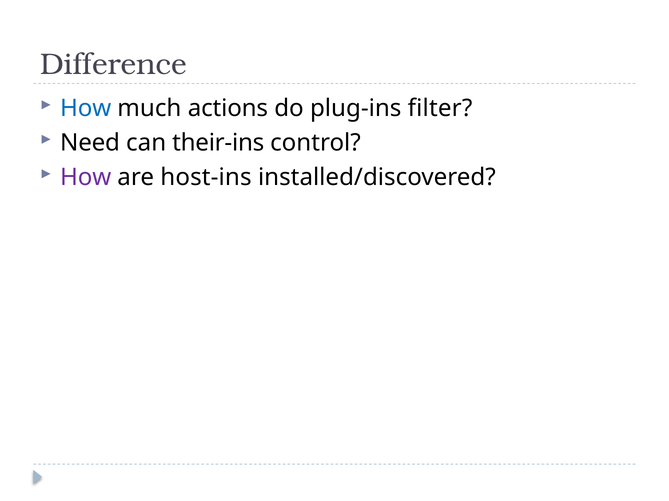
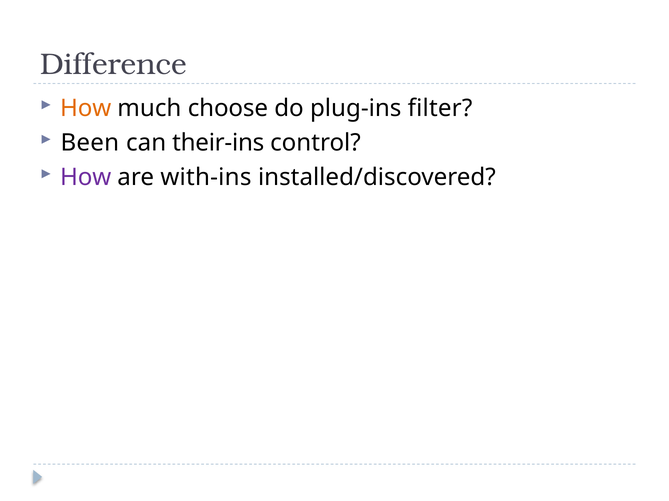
How at (86, 109) colour: blue -> orange
actions: actions -> choose
Need: Need -> Been
host-ins: host-ins -> with-ins
